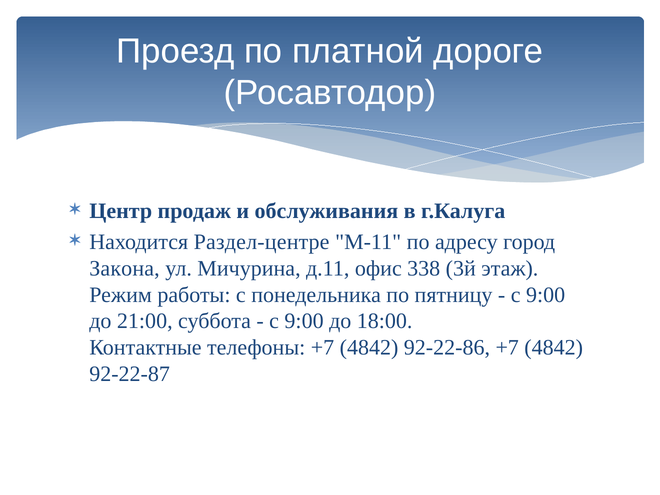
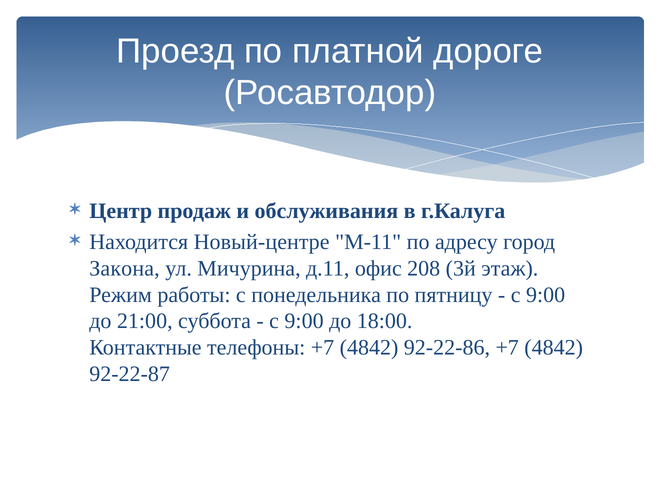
Раздел-центре: Раздел-центре -> Новый-центре
338: 338 -> 208
